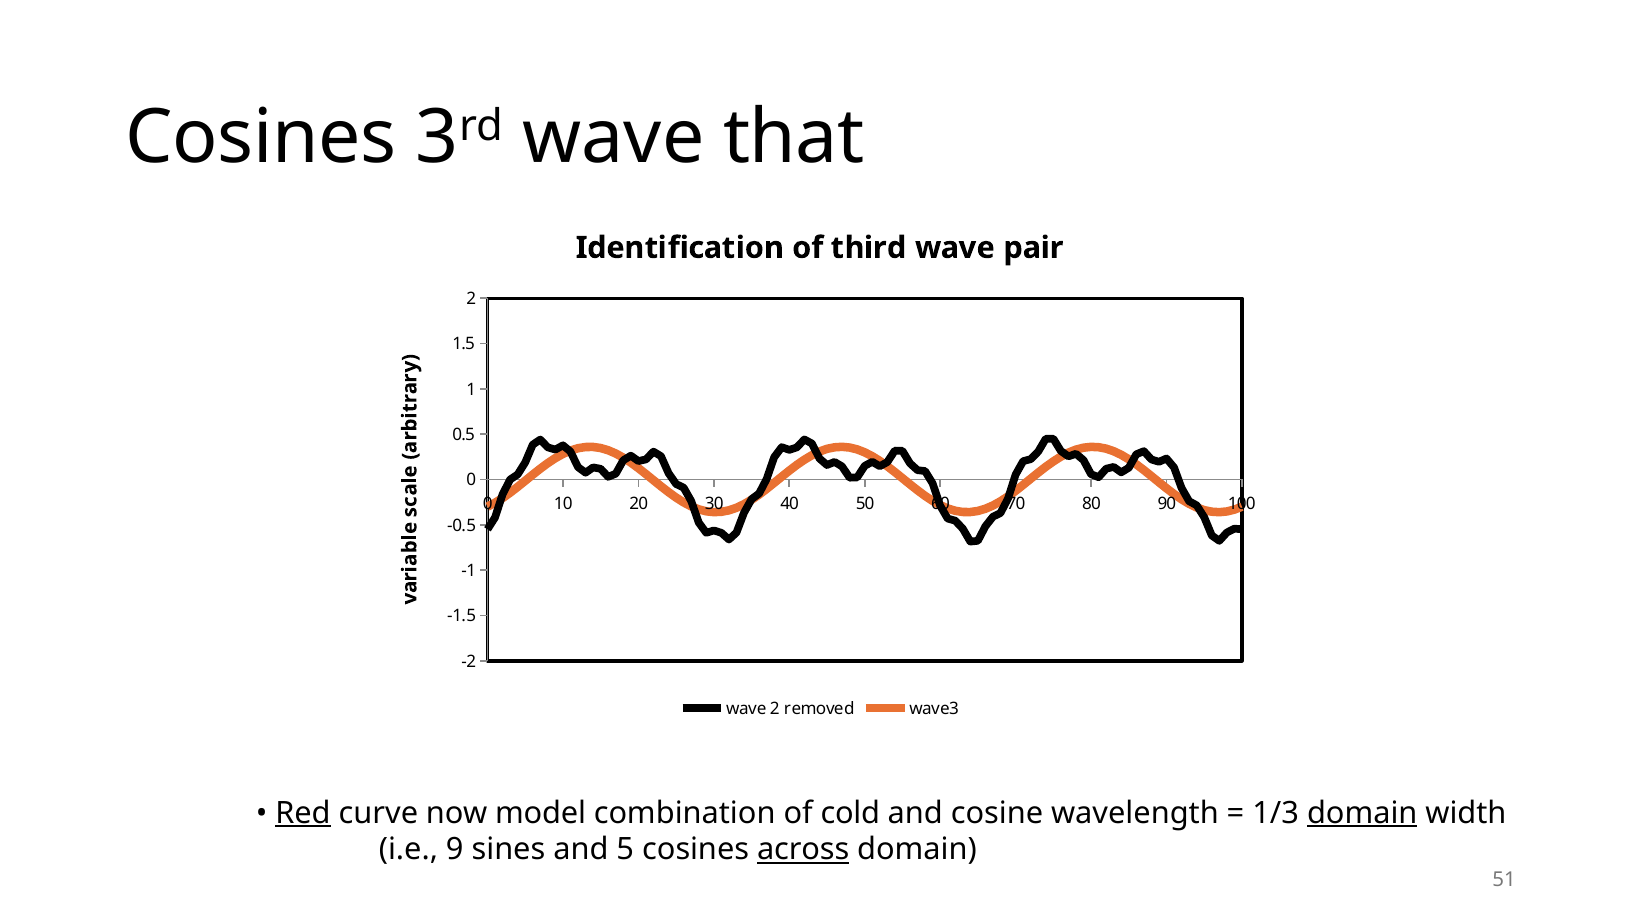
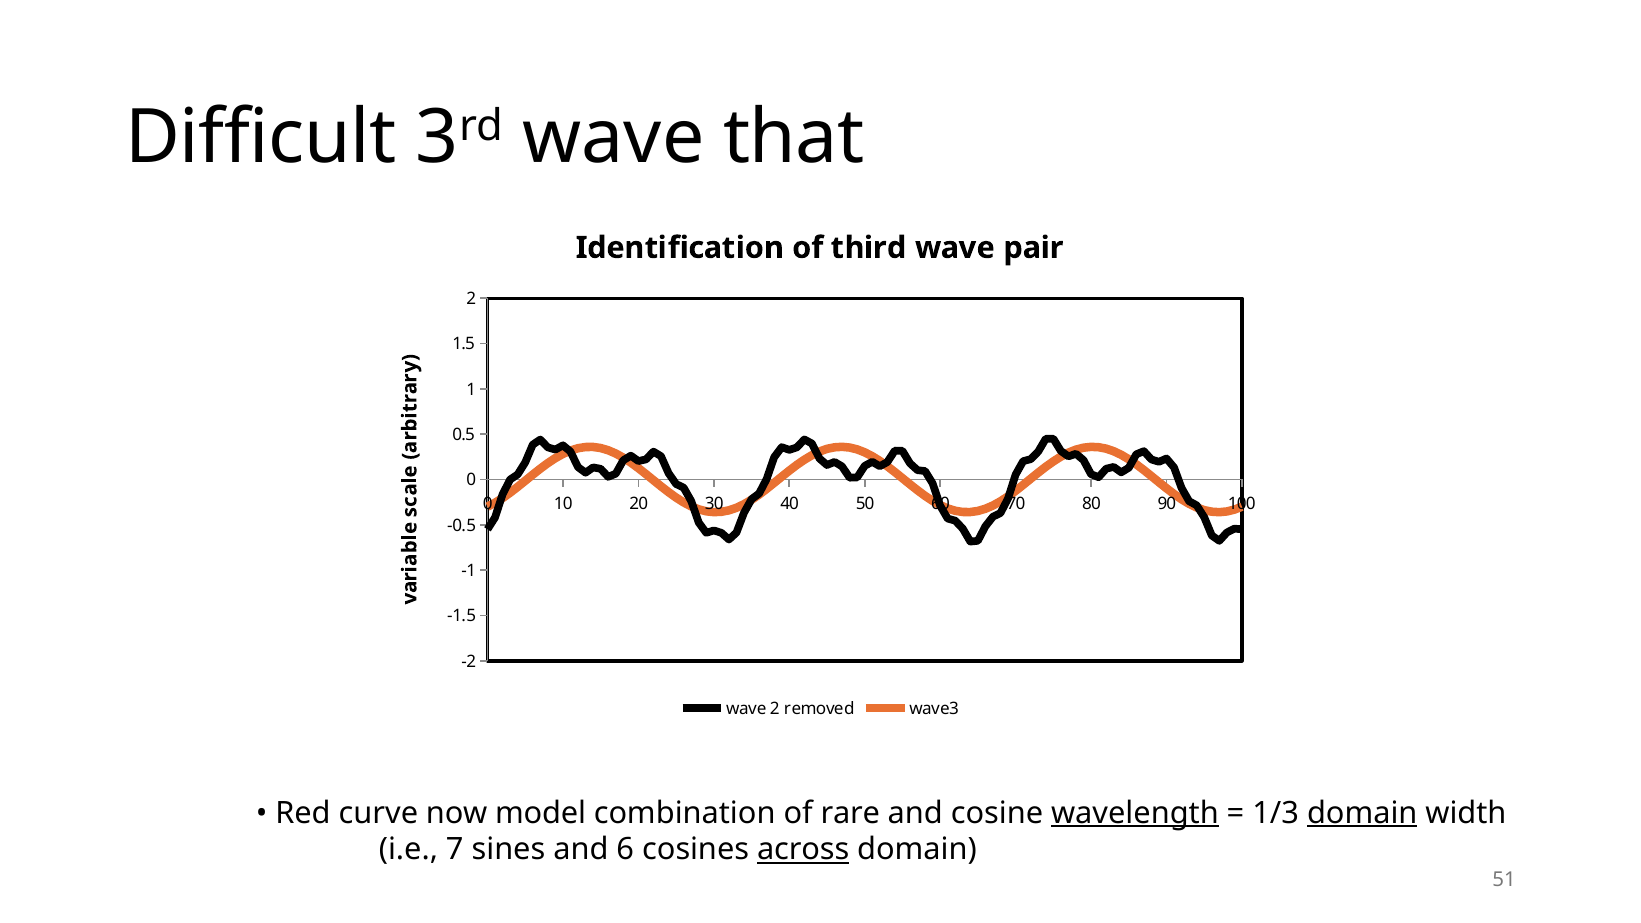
Cosines at (261, 138): Cosines -> Difficult
Red underline: present -> none
cold: cold -> rare
wavelength underline: none -> present
9: 9 -> 7
5: 5 -> 6
